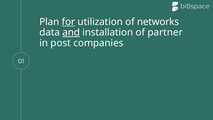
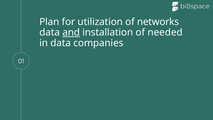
for underline: present -> none
partner: partner -> needed
in post: post -> data
